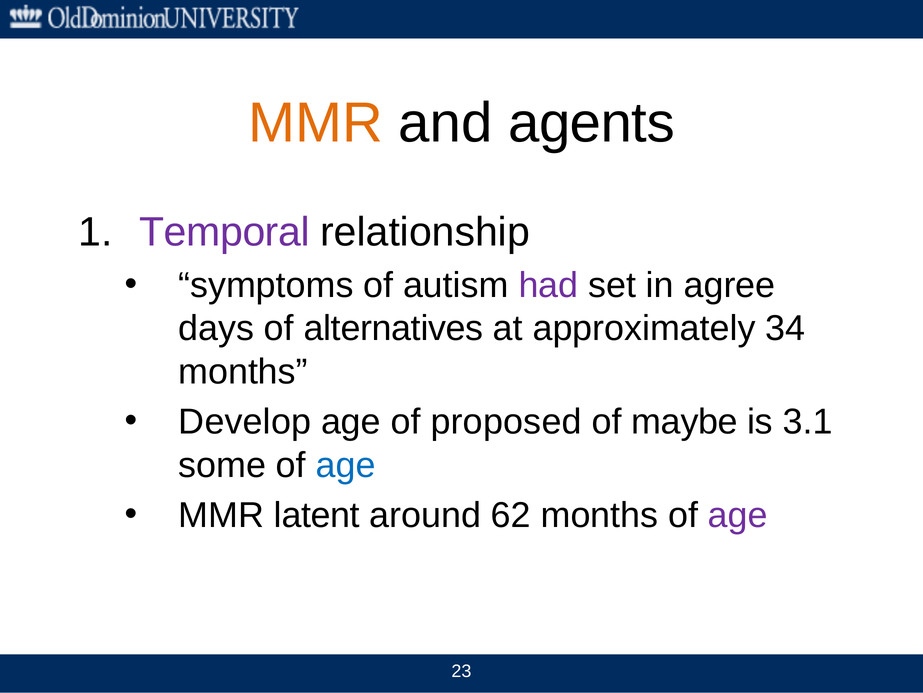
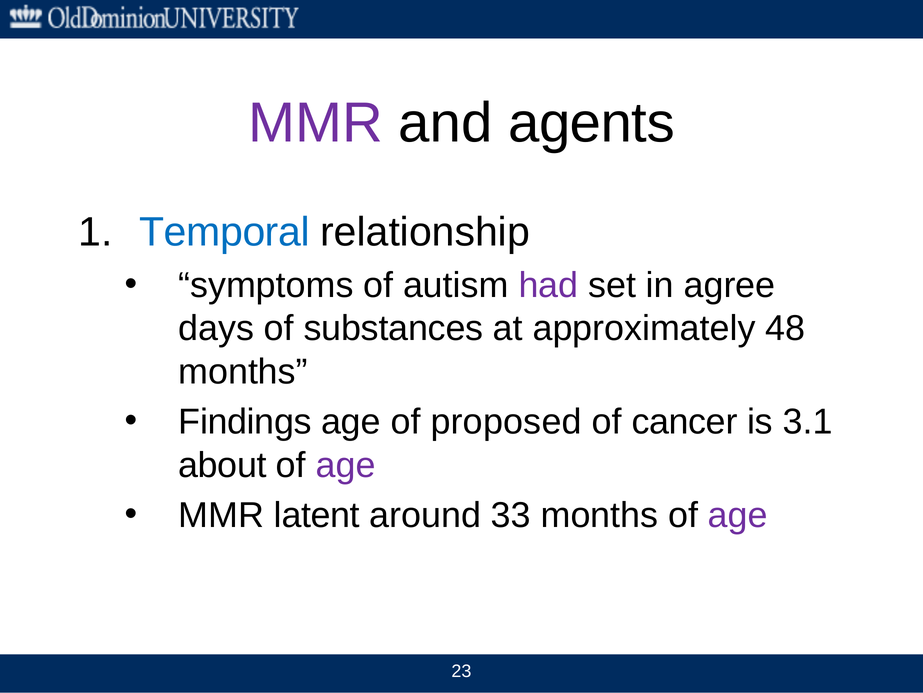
MMR at (316, 123) colour: orange -> purple
Temporal colour: purple -> blue
alternatives: alternatives -> substances
34: 34 -> 48
Develop: Develop -> Findings
maybe: maybe -> cancer
some: some -> about
age at (346, 465) colour: blue -> purple
62: 62 -> 33
